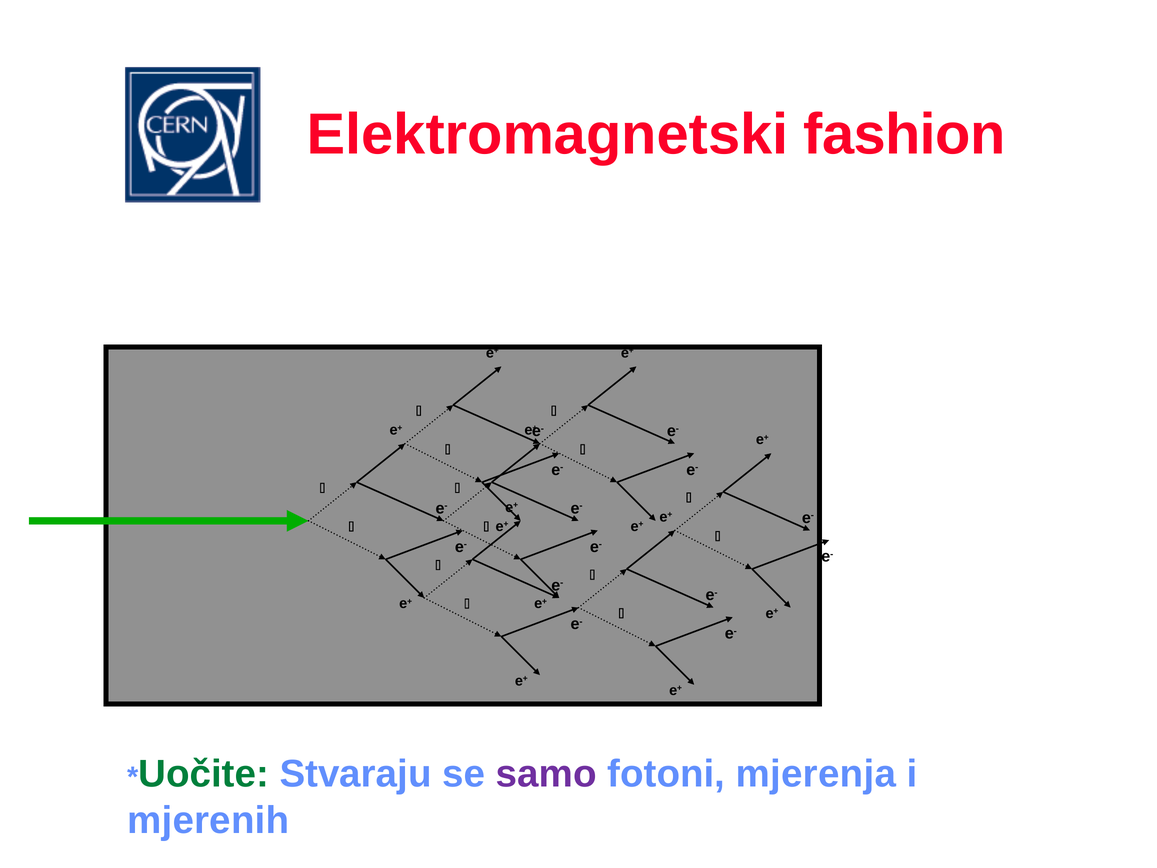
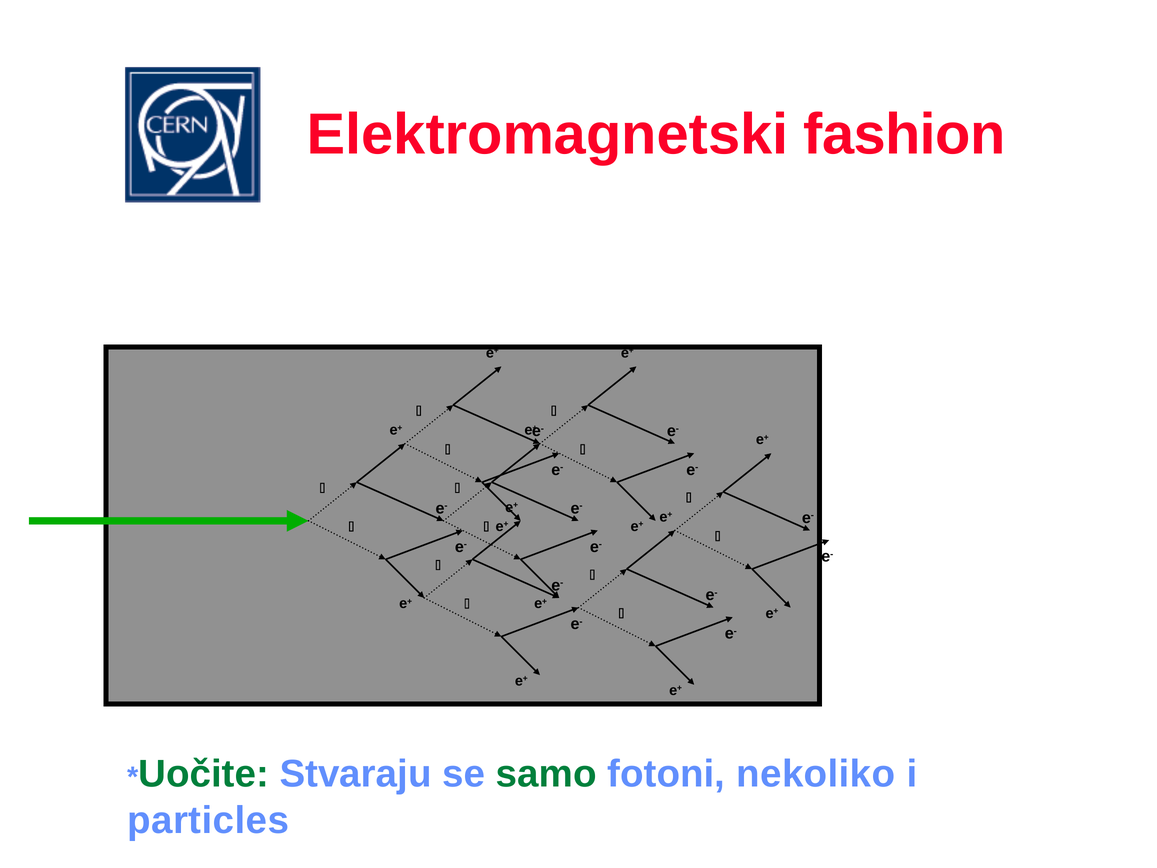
samo colour: purple -> green
mjerenja: mjerenja -> nekoliko
mjerenih: mjerenih -> particles
